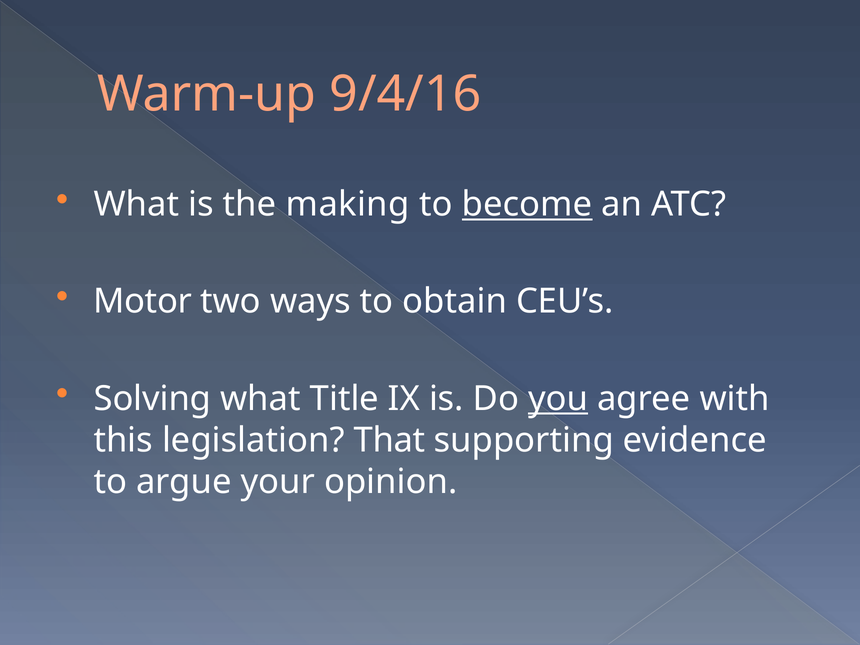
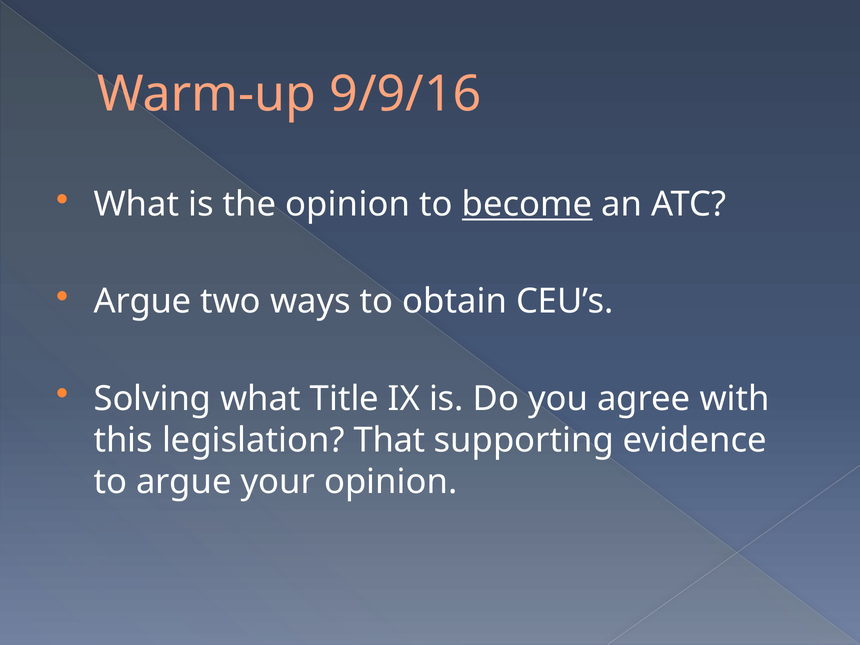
9/4/16: 9/4/16 -> 9/9/16
the making: making -> opinion
Motor at (143, 302): Motor -> Argue
you underline: present -> none
